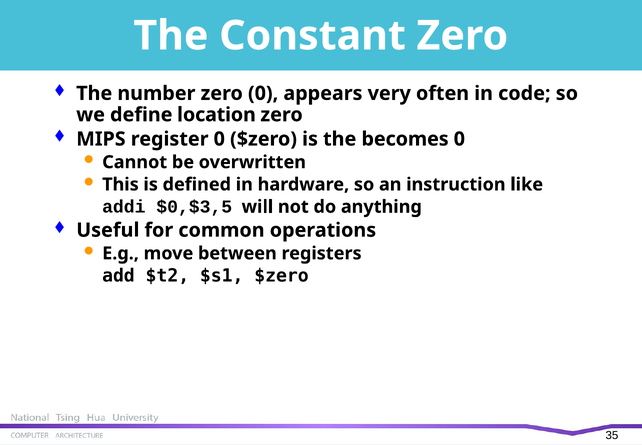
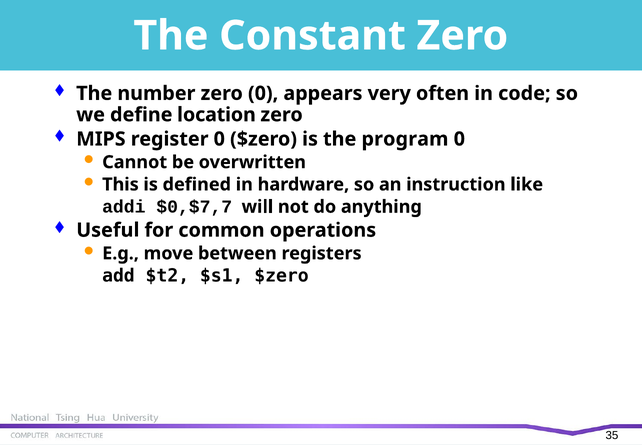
becomes: becomes -> program
$0,$3,5: $0,$3,5 -> $0,$7,7
